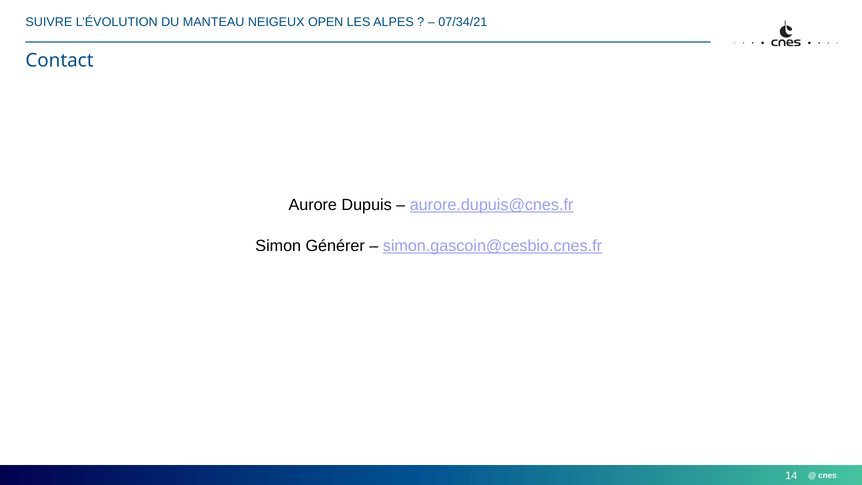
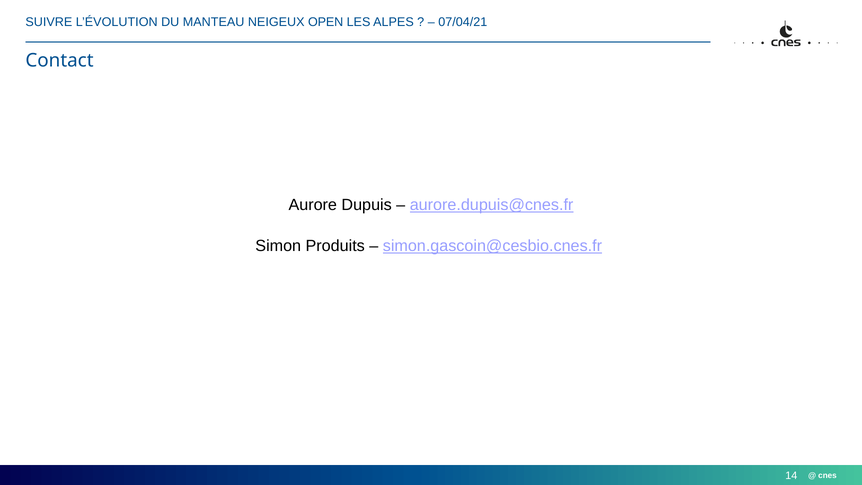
07/34/21: 07/34/21 -> 07/04/21
Générer: Générer -> Produits
